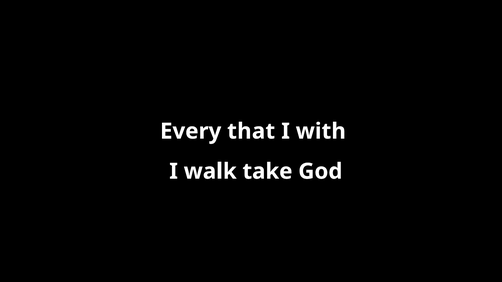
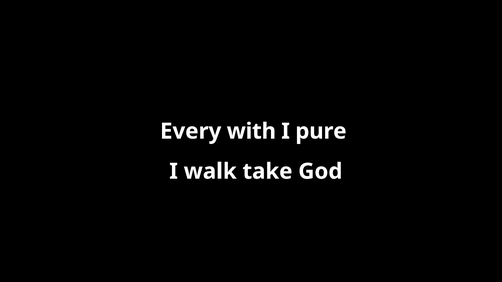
that: that -> with
with: with -> pure
